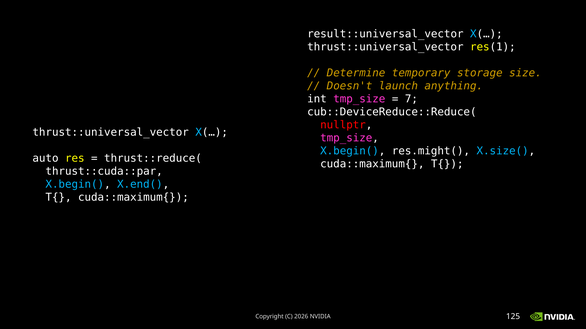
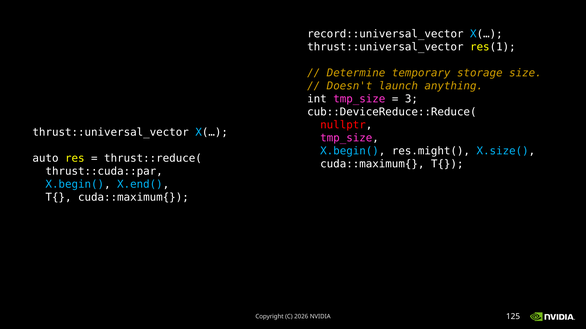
result::universal_vector: result::universal_vector -> record::universal_vector
7: 7 -> 3
